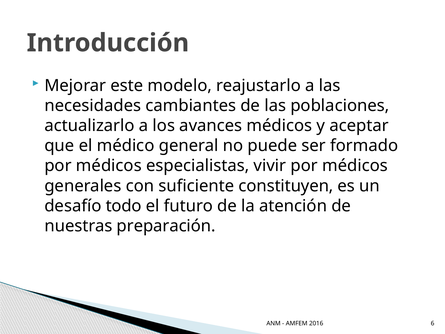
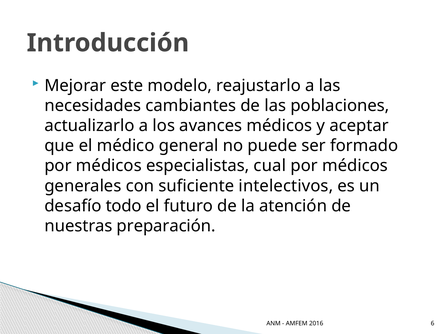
vivir: vivir -> cual
constituyen: constituyen -> intelectivos
